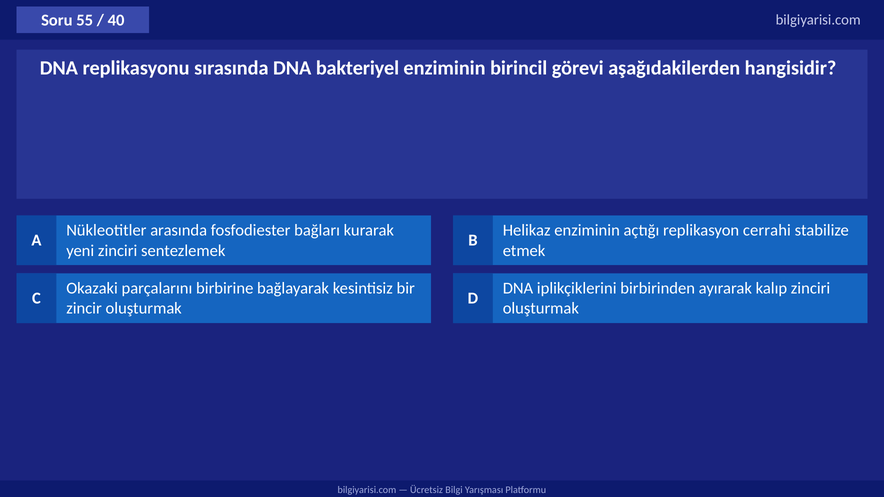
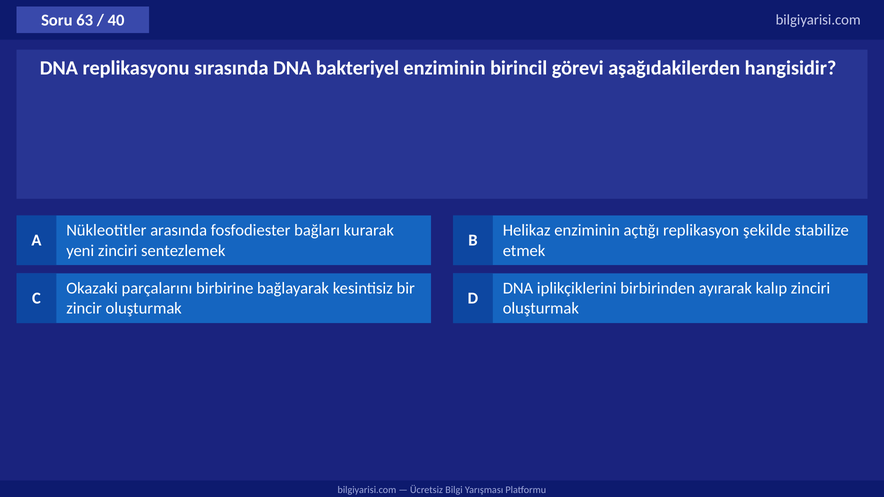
55: 55 -> 63
cerrahi: cerrahi -> şekilde
